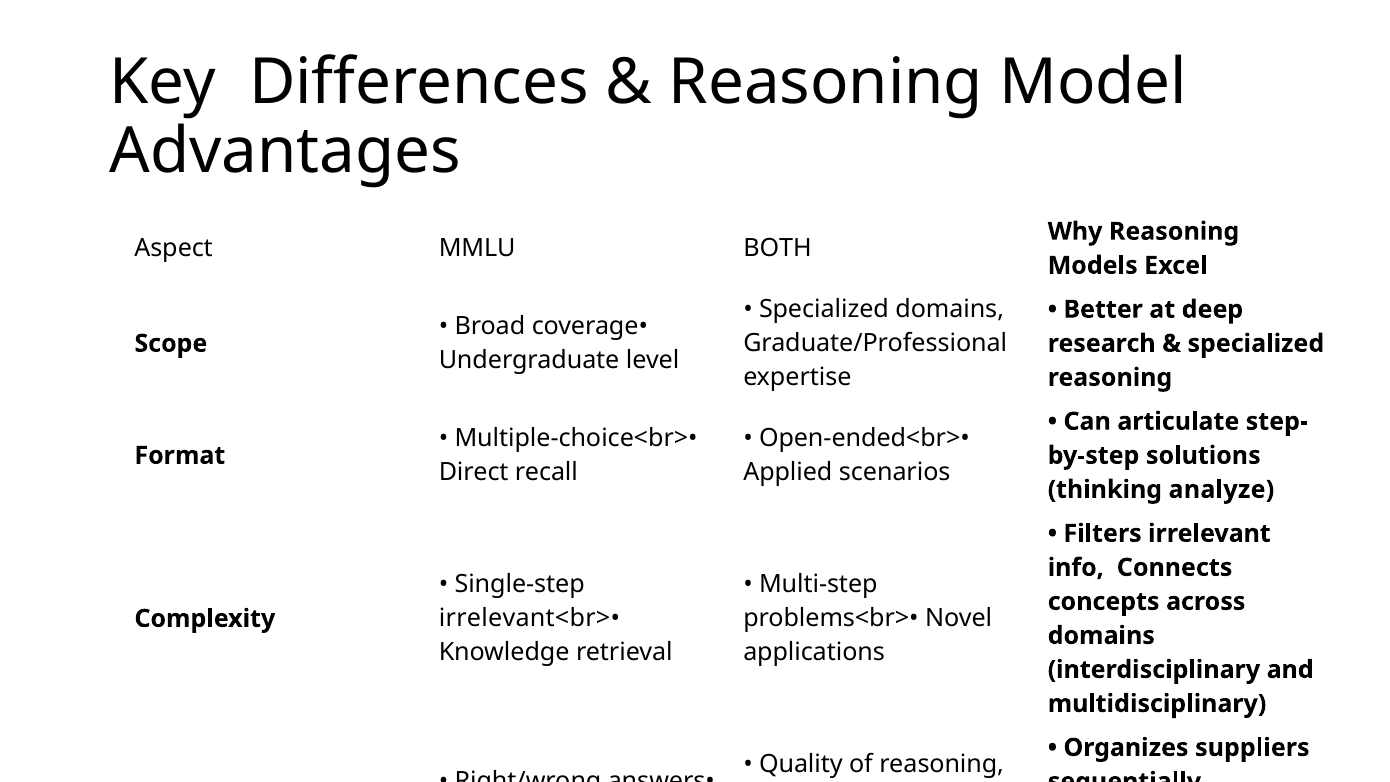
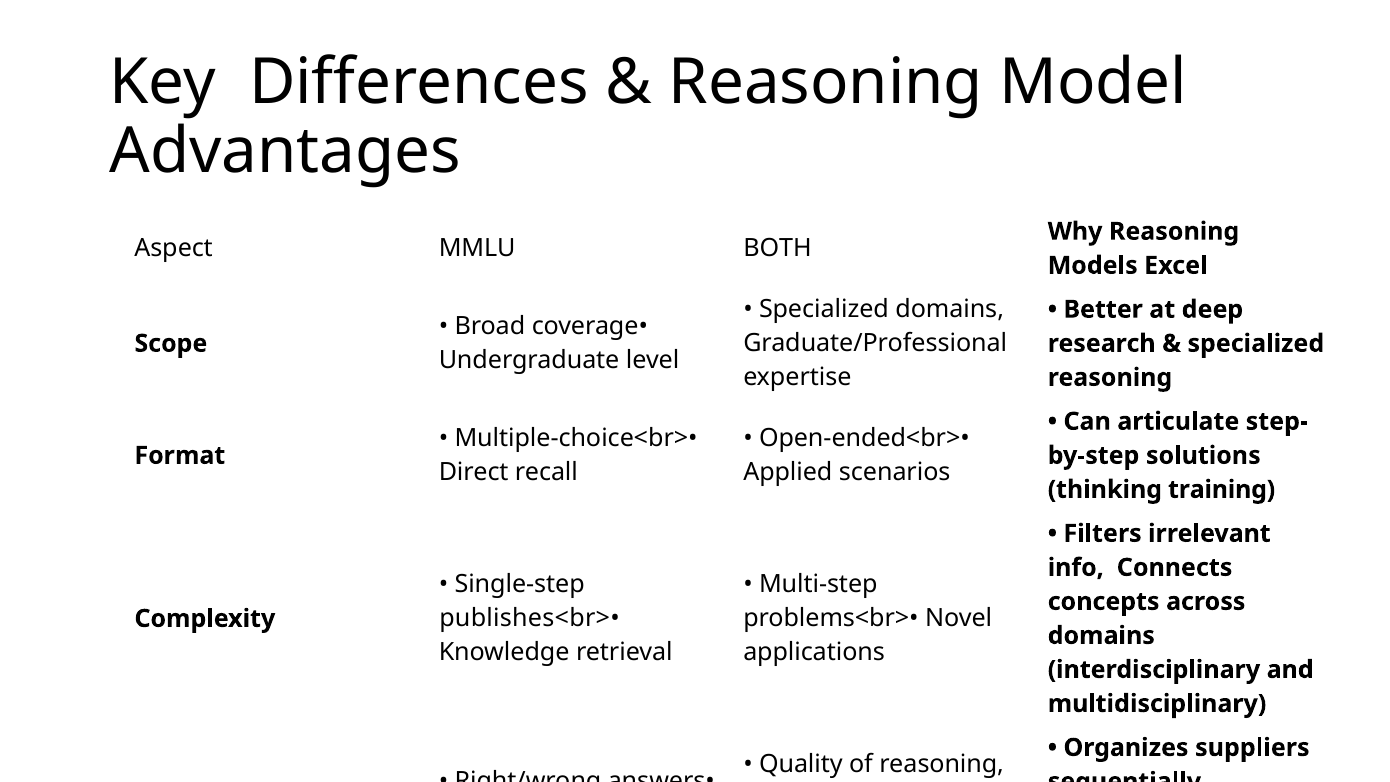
analyze: analyze -> training
irrelevant<br>•: irrelevant<br>• -> publishes<br>•
